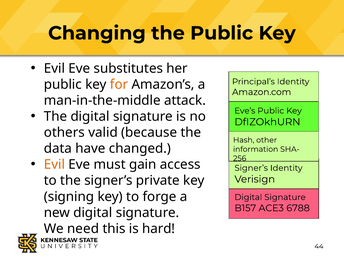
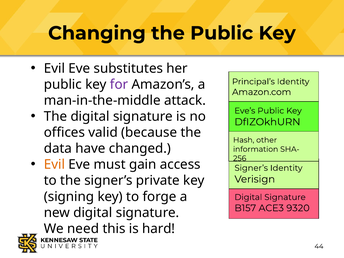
for colour: orange -> purple
others: others -> offices
6788: 6788 -> 9320
